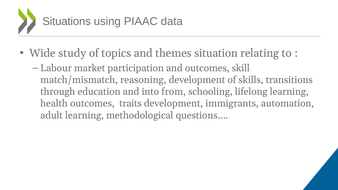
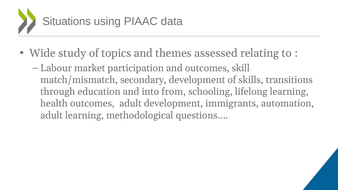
situation: situation -> assessed
reasoning: reasoning -> secondary
outcomes traits: traits -> adult
